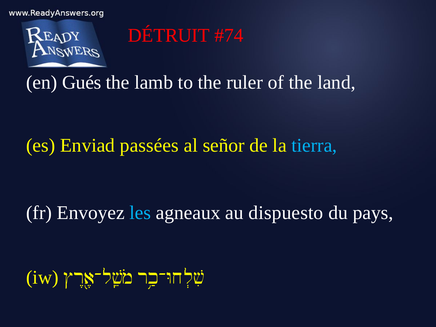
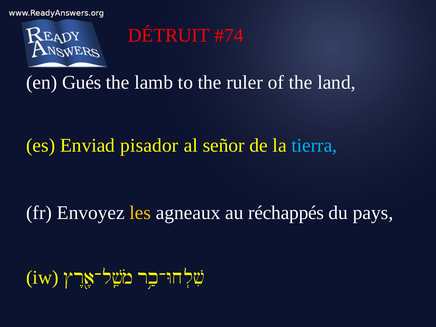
passées: passées -> pisador
les colour: light blue -> yellow
dispuesto: dispuesto -> réchappés
